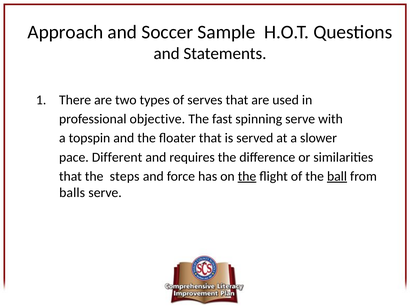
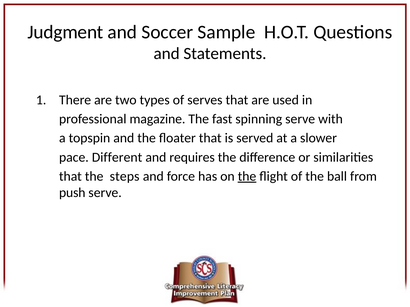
Approach: Approach -> Judgment
objective: objective -> magazine
ball underline: present -> none
balls: balls -> push
